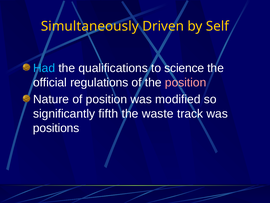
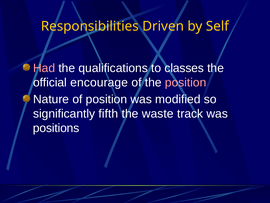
Simultaneously: Simultaneously -> Responsibilities
Had colour: light blue -> pink
science: science -> classes
regulations: regulations -> encourage
